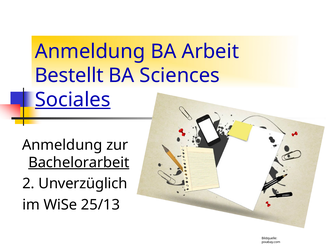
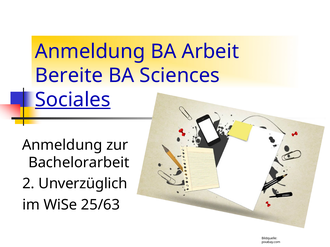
Bestellt: Bestellt -> Bereite
Bachelorarbeit underline: present -> none
25/13: 25/13 -> 25/63
